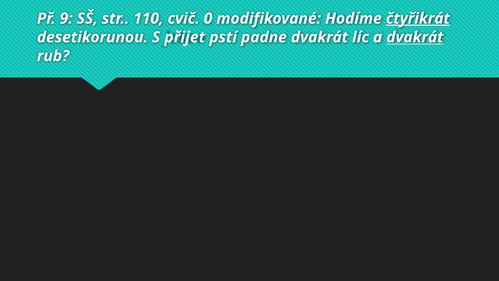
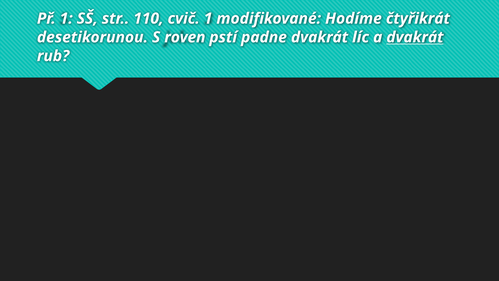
Př 9: 9 -> 1
cvič 0: 0 -> 1
čtyřikrát underline: present -> none
přijet: přijet -> roven
